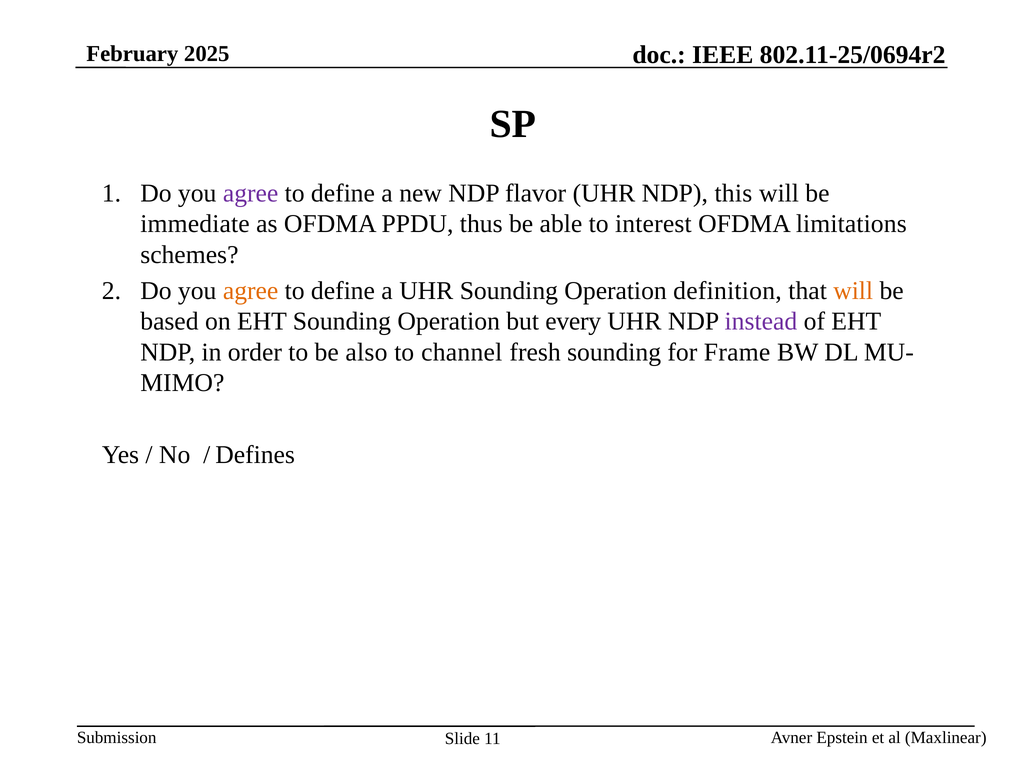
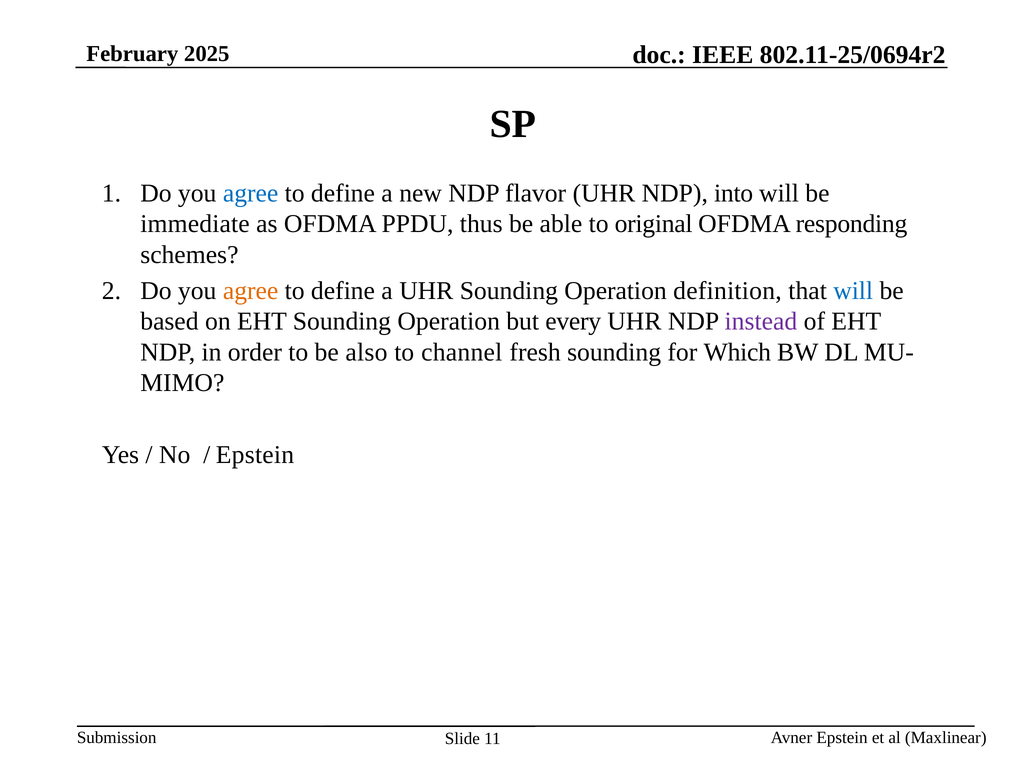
agree at (251, 193) colour: purple -> blue
this: this -> into
interest: interest -> original
limitations: limitations -> responding
will at (853, 291) colour: orange -> blue
Frame: Frame -> Which
Defines at (255, 455): Defines -> Epstein
